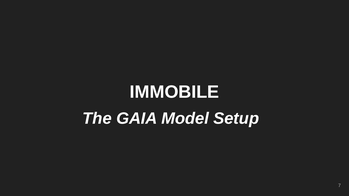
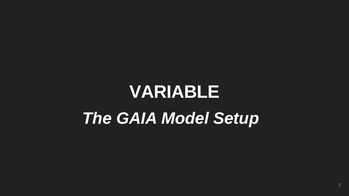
IMMOBILE: IMMOBILE -> VARIABLE
